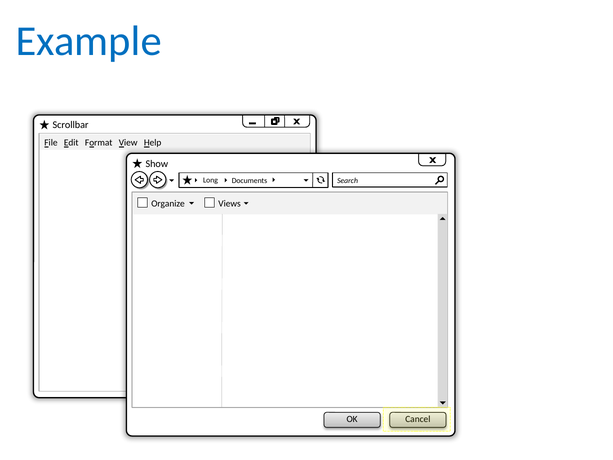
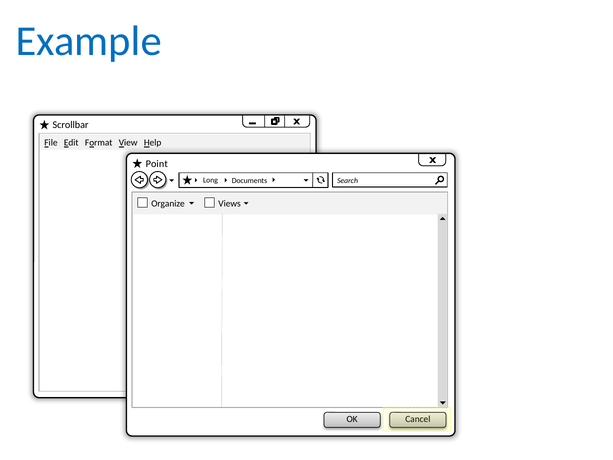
Show: Show -> Point
